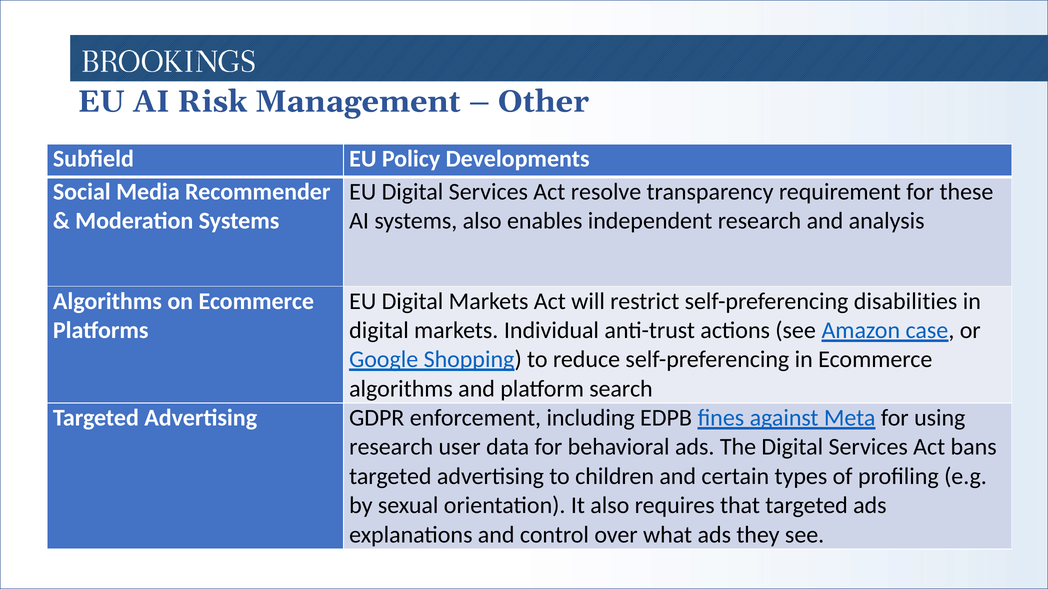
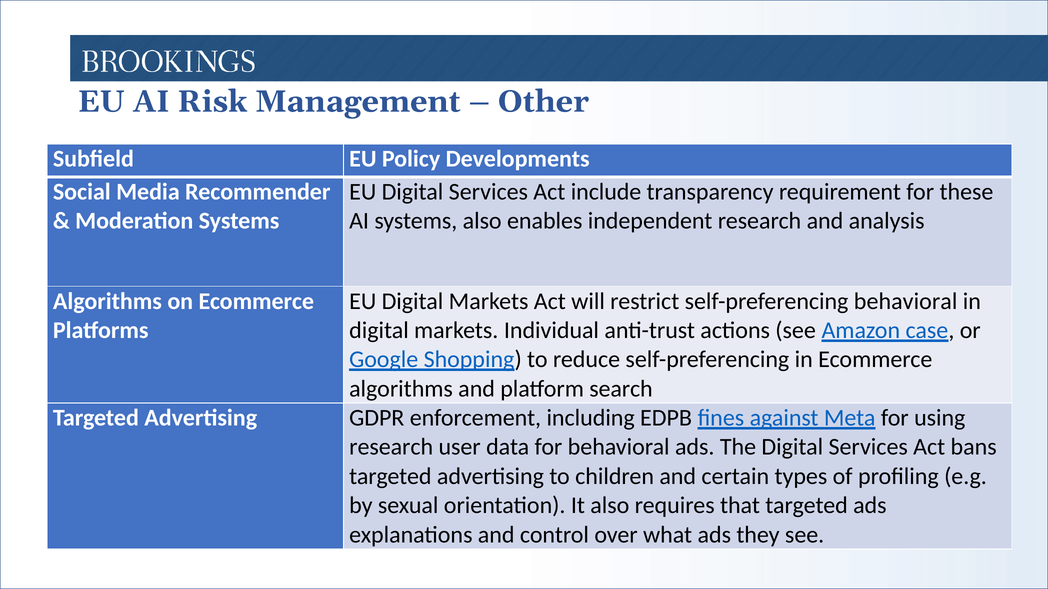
resolve: resolve -> include
self-preferencing disabilities: disabilities -> behavioral
